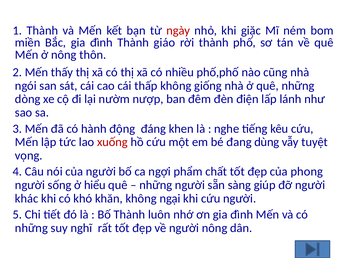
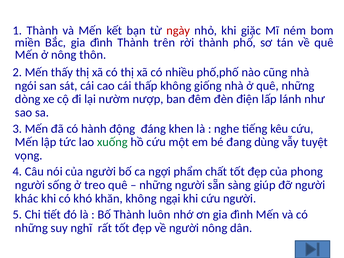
giáo: giáo -> trên
xuống colour: red -> green
hiểu: hiểu -> treo
